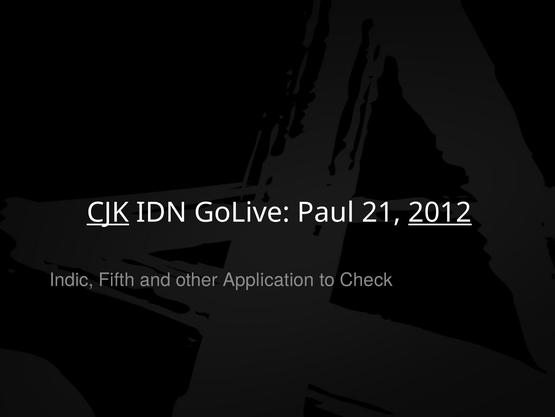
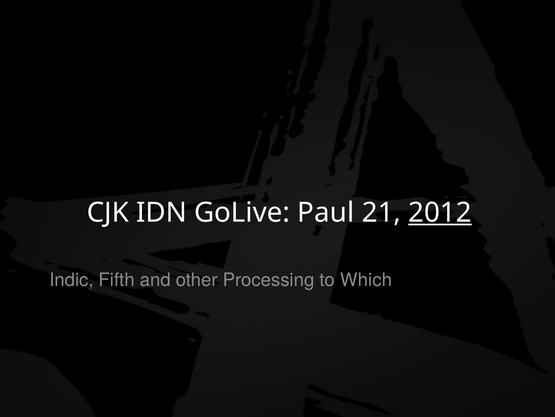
CJK underline: present -> none
Application: Application -> Processing
Check: Check -> Which
